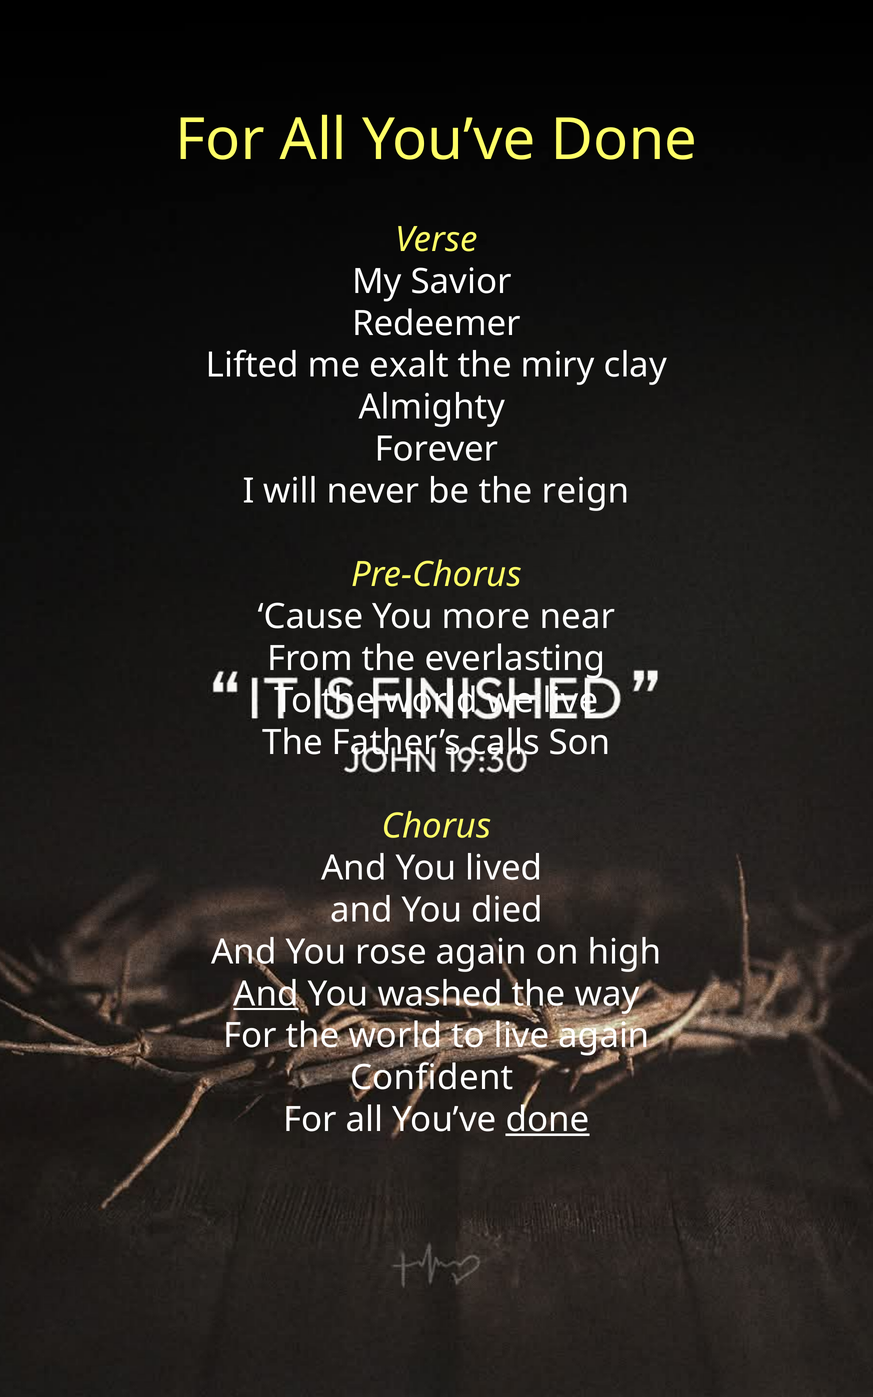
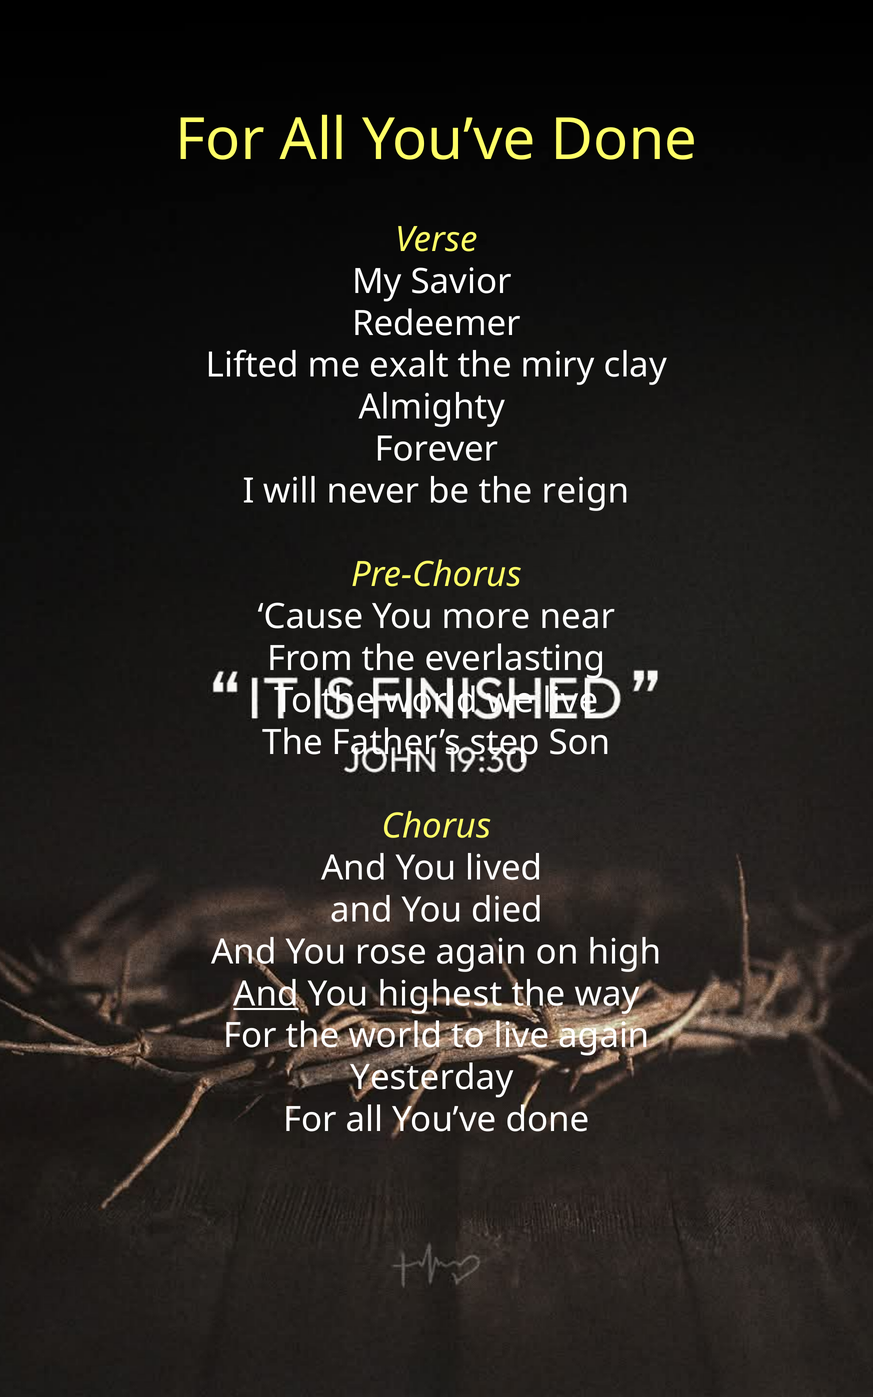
calls: calls -> step
washed: washed -> highest
Confident: Confident -> Yesterday
done at (548, 1120) underline: present -> none
